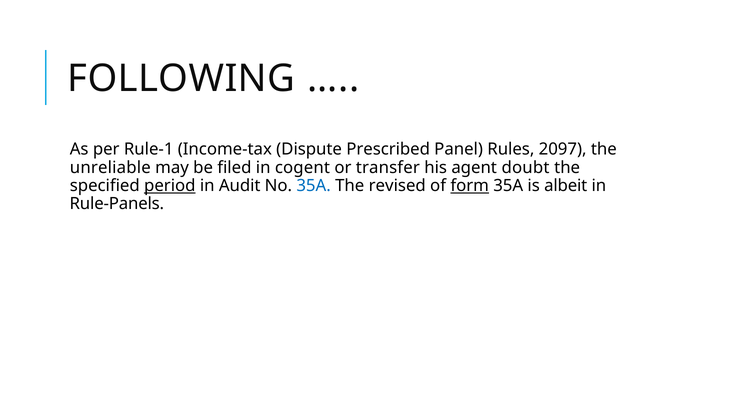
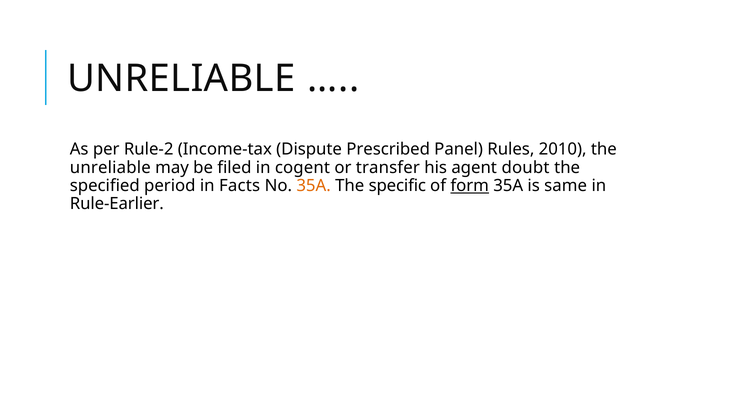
FOLLOWING at (181, 79): FOLLOWING -> UNRELIABLE
Rule-1: Rule-1 -> Rule-2
2097: 2097 -> 2010
period underline: present -> none
Audit: Audit -> Facts
35A at (314, 185) colour: blue -> orange
revised: revised -> specific
albeit: albeit -> same
Rule-Panels: Rule-Panels -> Rule-Earlier
